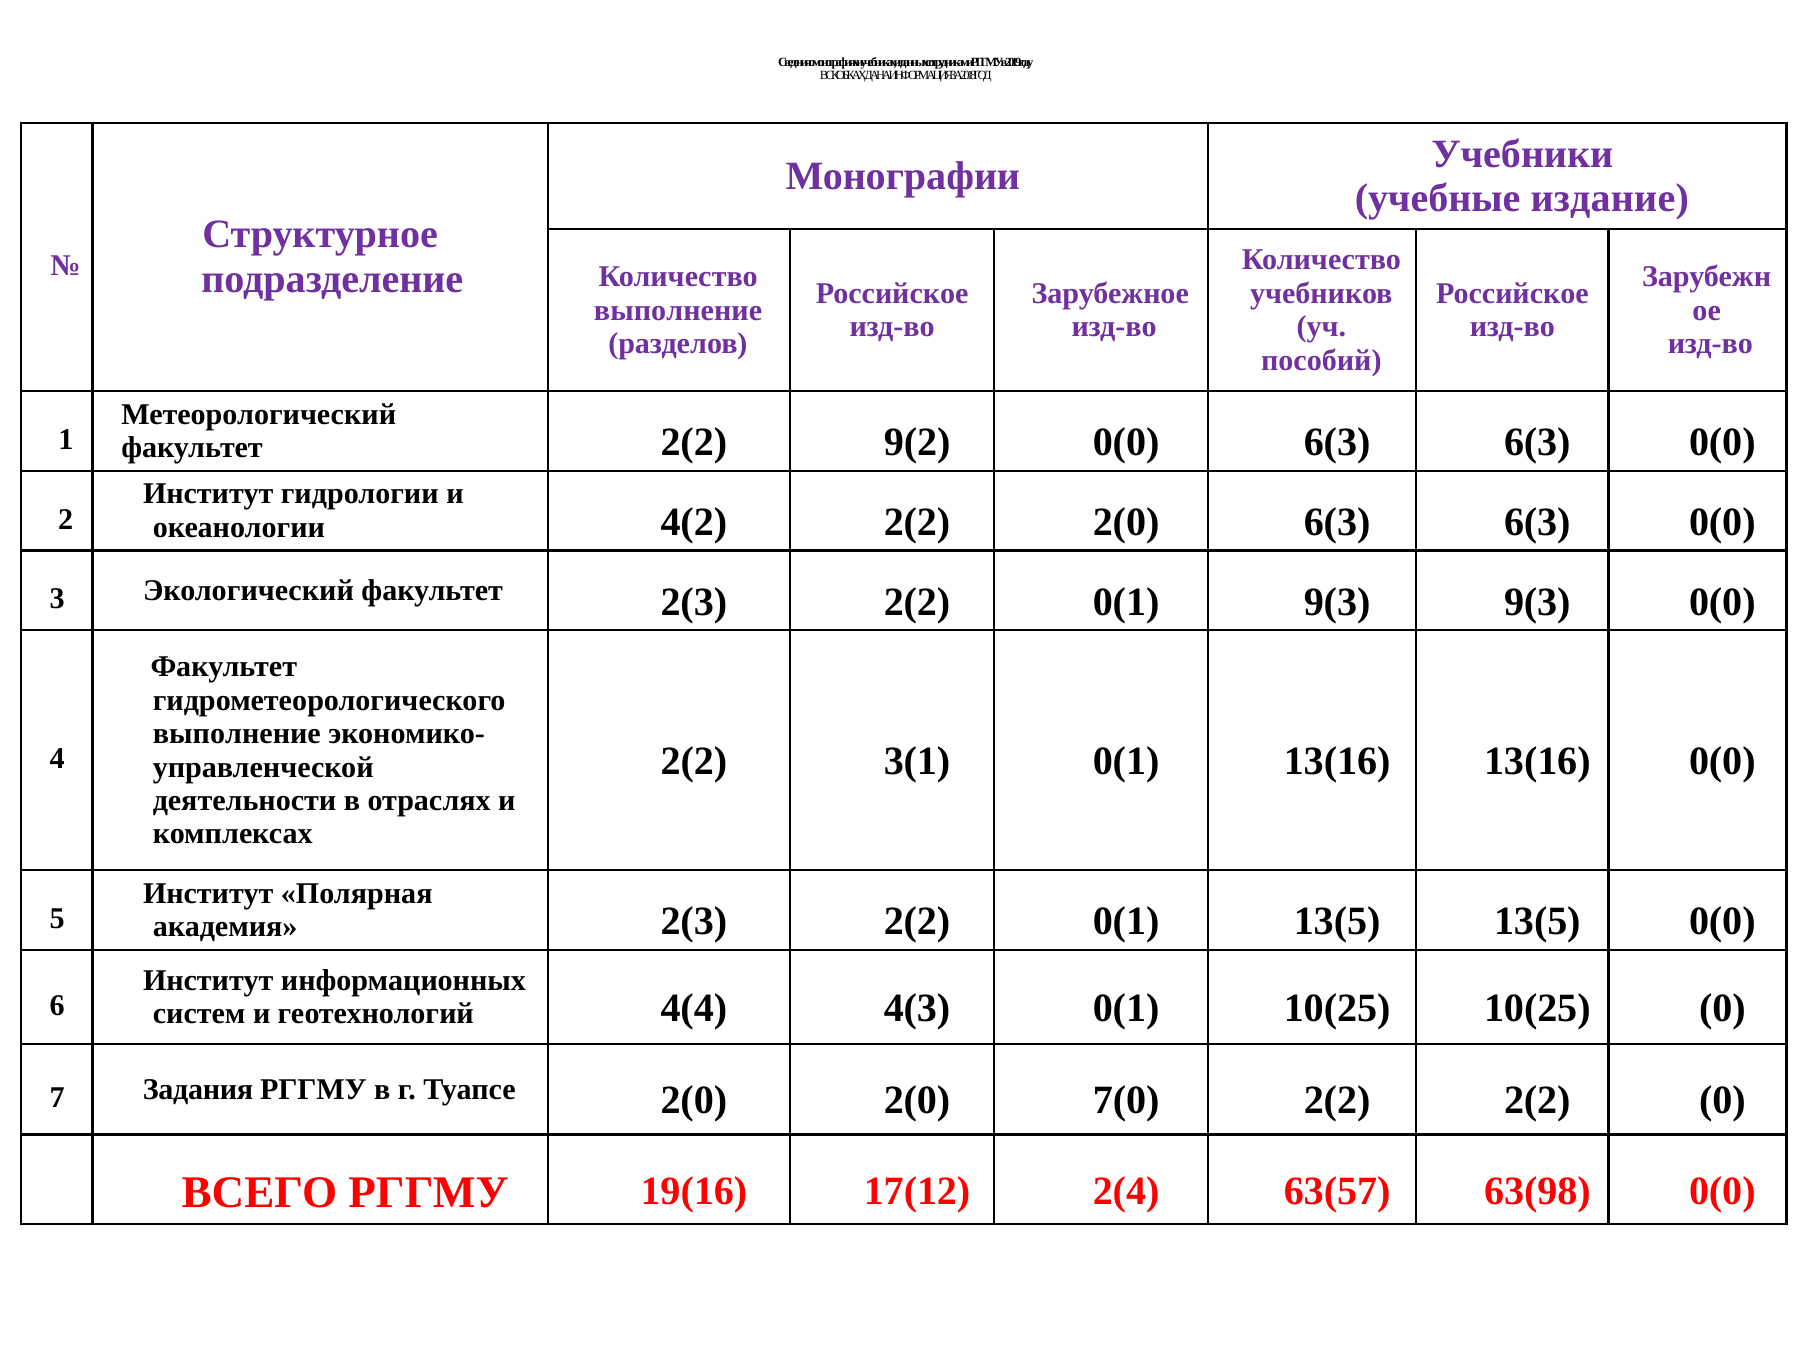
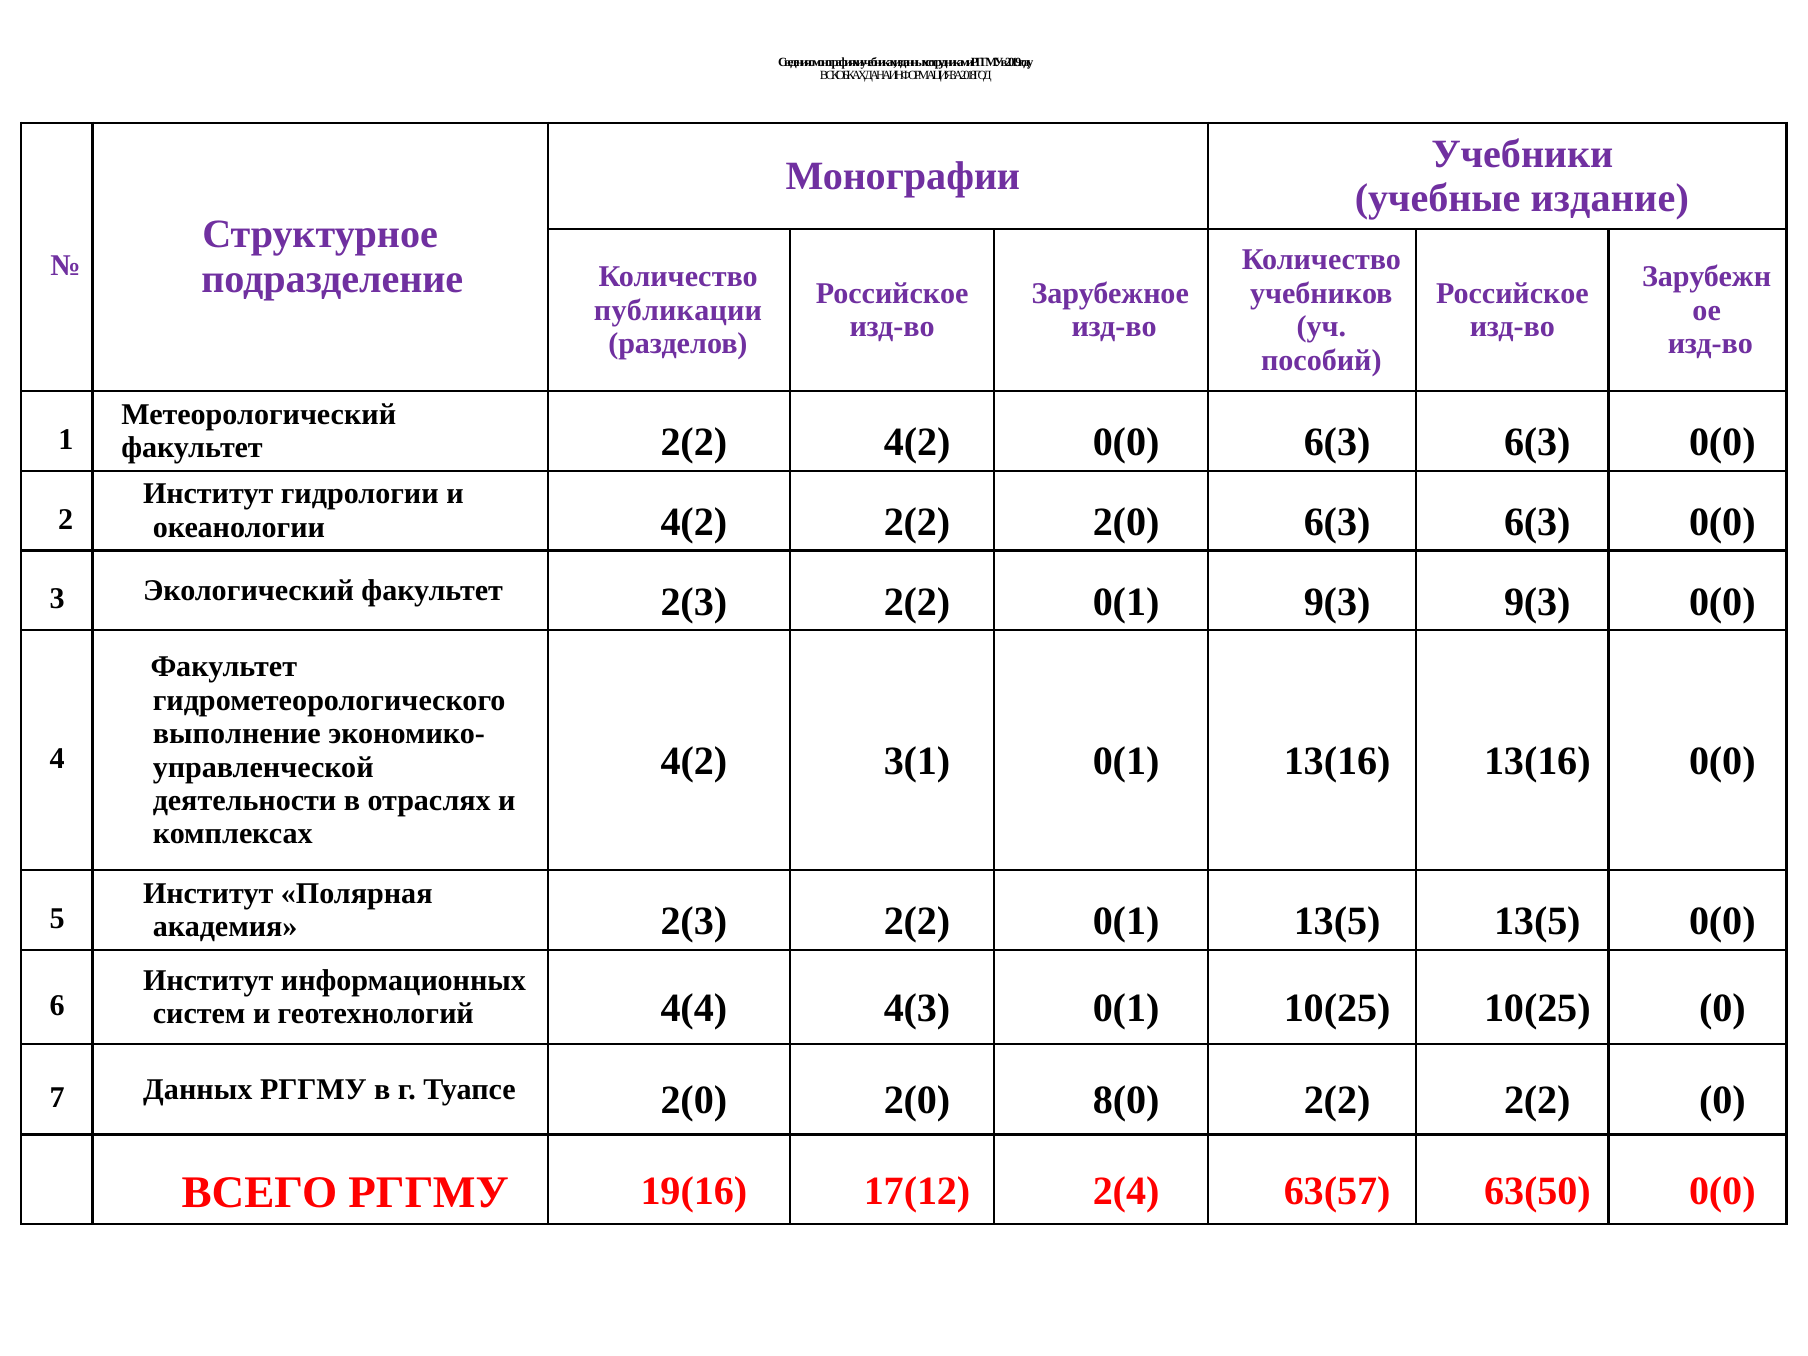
выполнение at (678, 310): выполнение -> публикации
2(2 9(2: 9(2 -> 4(2
2(2 at (694, 762): 2(2 -> 4(2
Задания: Задания -> Данных
7(0: 7(0 -> 8(0
63(98: 63(98 -> 63(50
